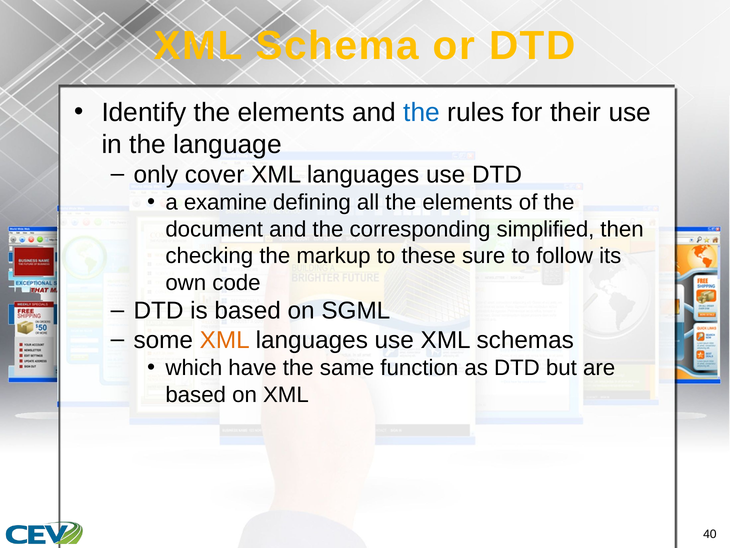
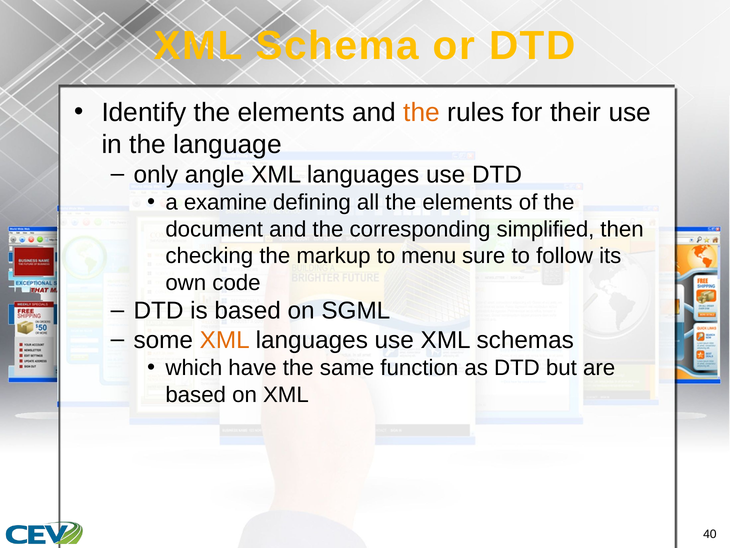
the at (422, 113) colour: blue -> orange
cover: cover -> angle
these: these -> menu
